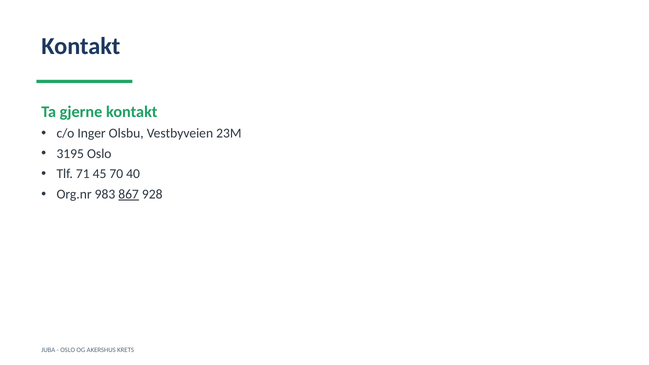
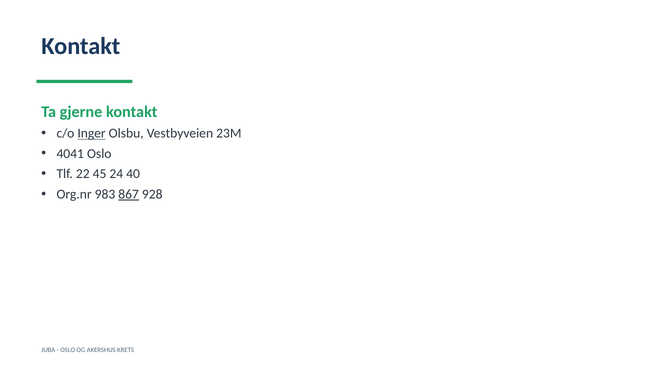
Inger underline: none -> present
3195: 3195 -> 4041
71: 71 -> 22
70: 70 -> 24
